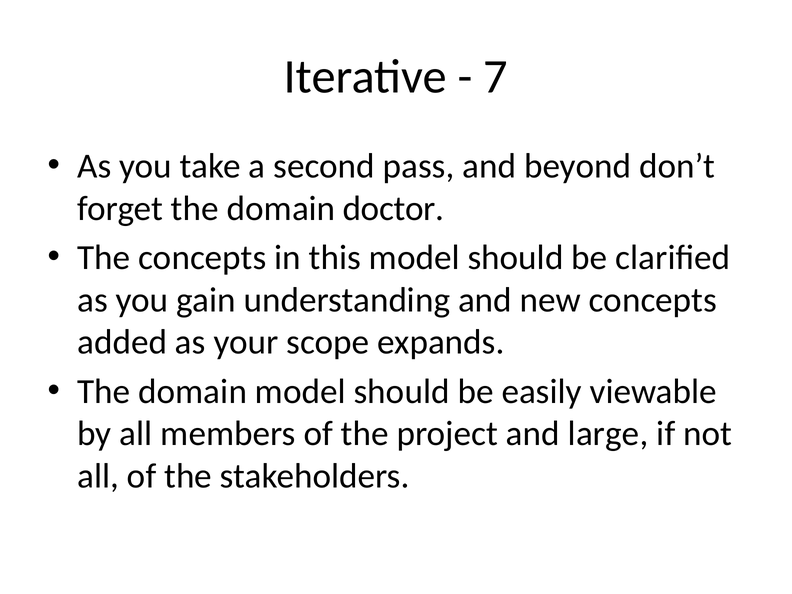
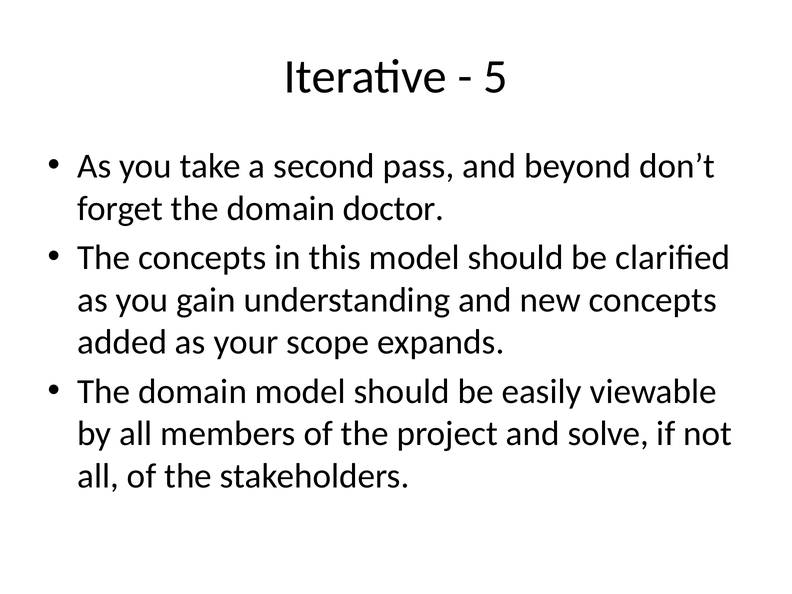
7: 7 -> 5
large: large -> solve
